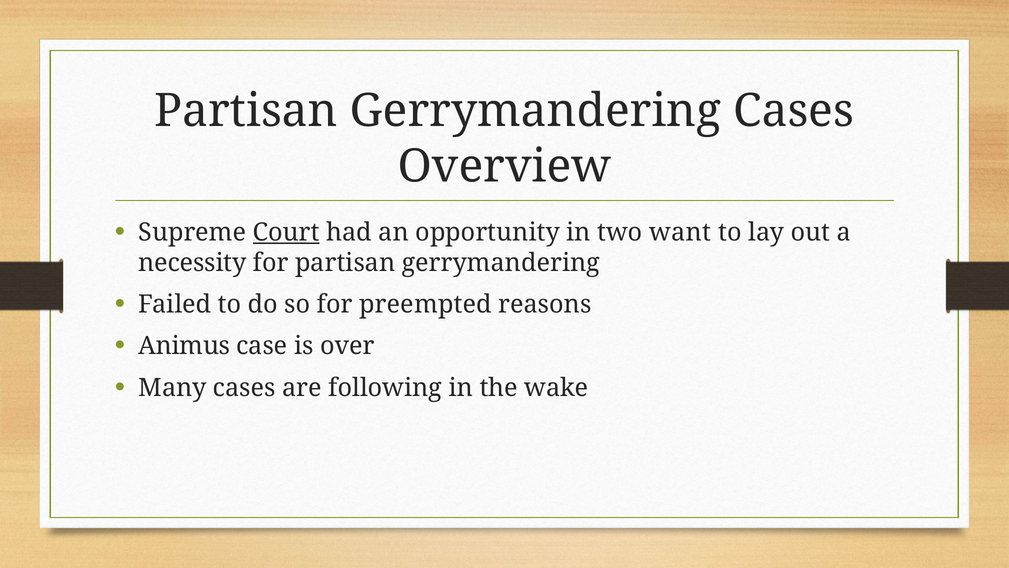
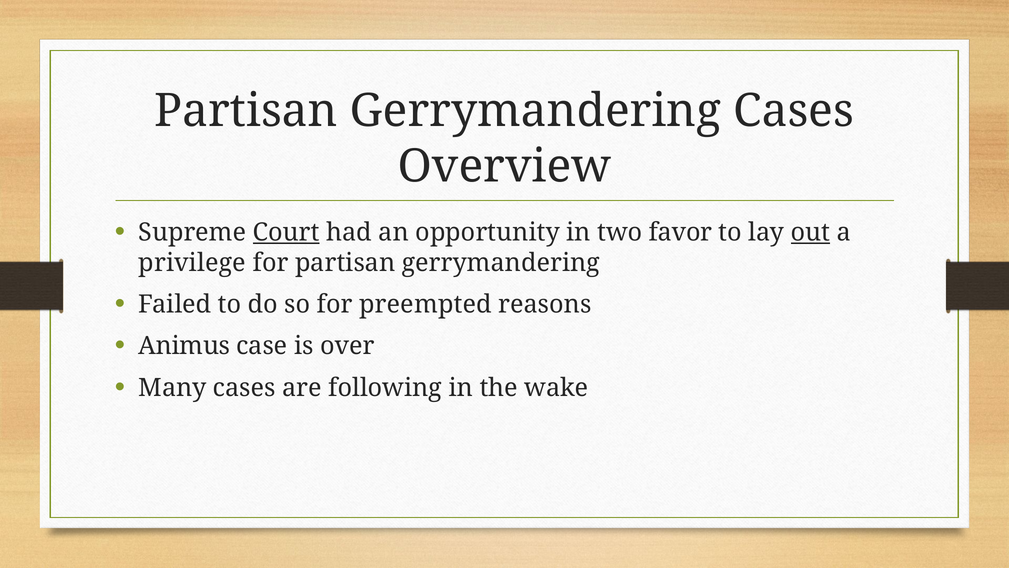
want: want -> favor
out underline: none -> present
necessity: necessity -> privilege
